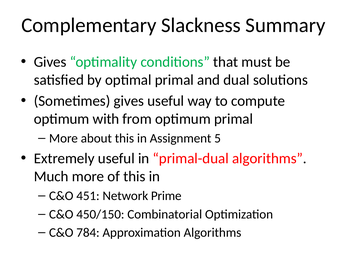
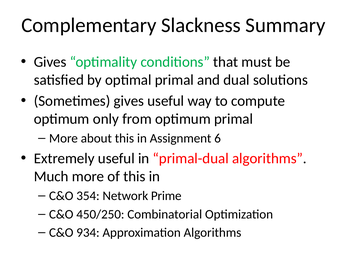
with: with -> only
5: 5 -> 6
451: 451 -> 354
450/150: 450/150 -> 450/250
784: 784 -> 934
